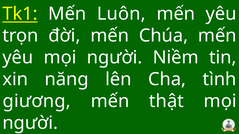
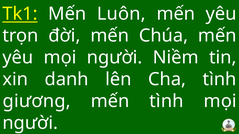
năng: năng -> danh
mến thật: thật -> tình
